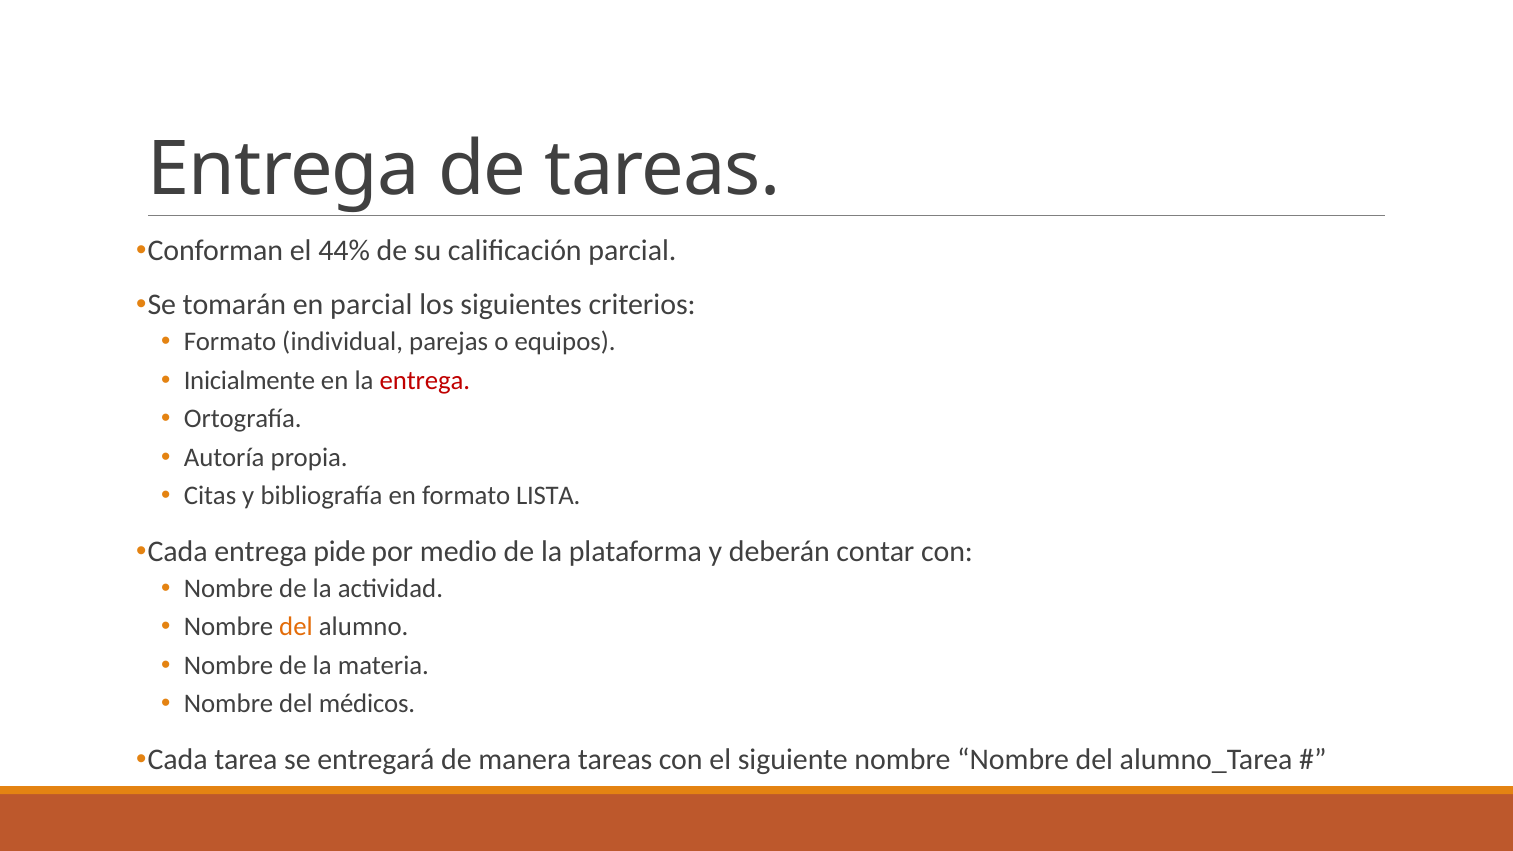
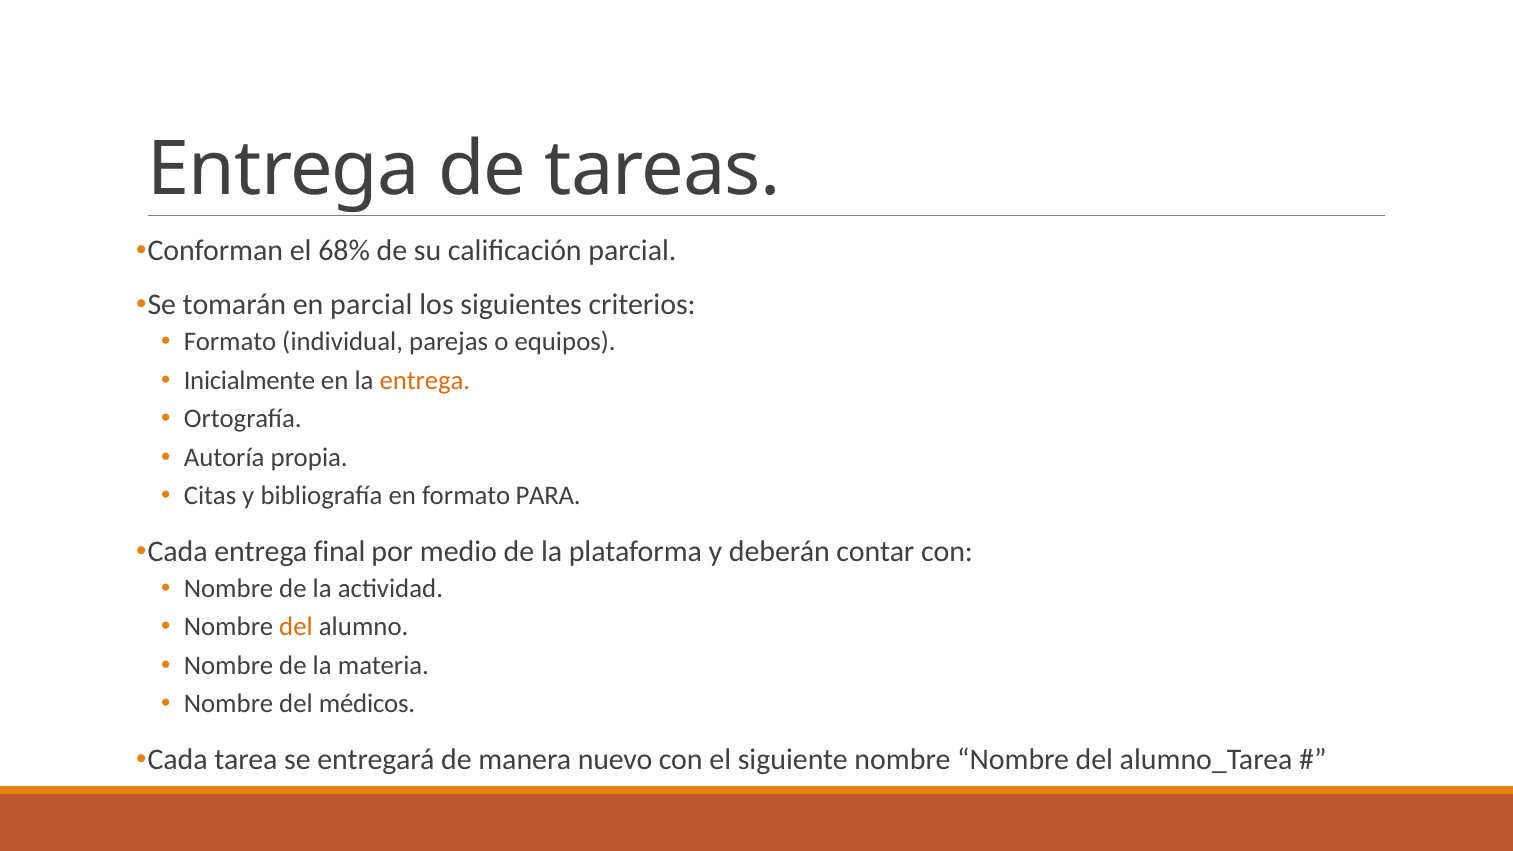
44%: 44% -> 68%
entrega at (425, 381) colour: red -> orange
LISTA: LISTA -> PARA
pide: pide -> final
manera tareas: tareas -> nuevo
